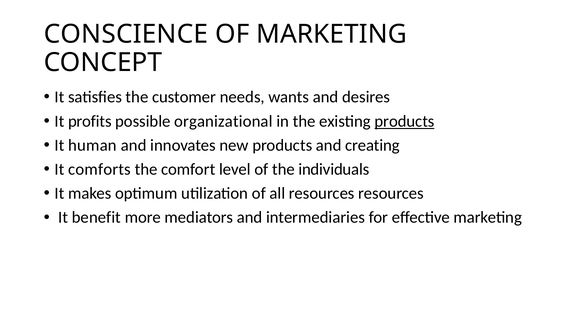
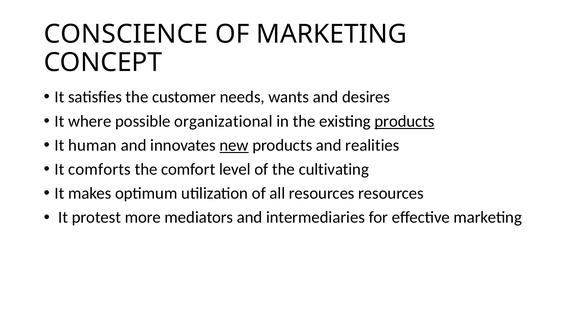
profits: profits -> where
new underline: none -> present
creating: creating -> realities
individuals: individuals -> cultivating
benefit: benefit -> protest
